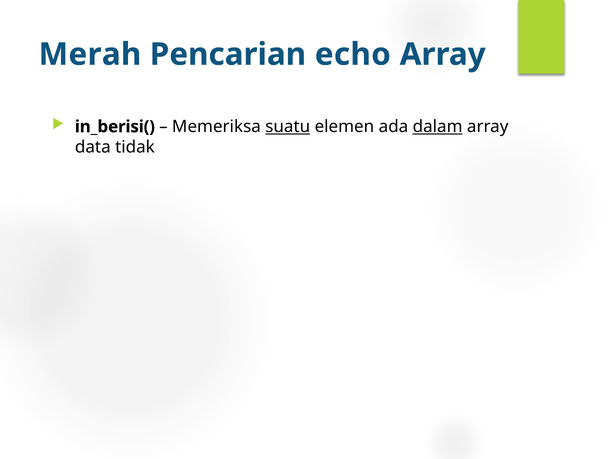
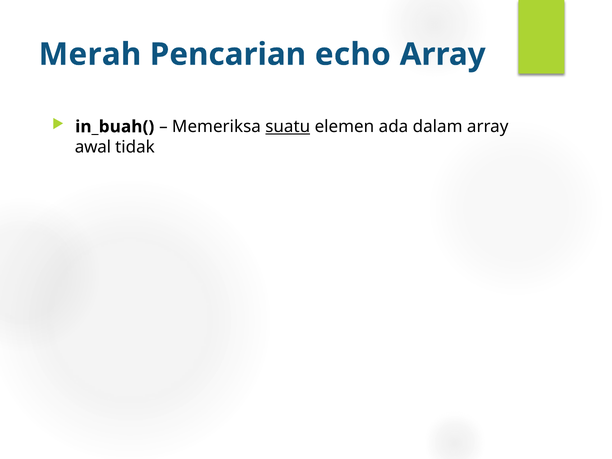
in_berisi(: in_berisi( -> in_buah(
dalam underline: present -> none
data: data -> awal
